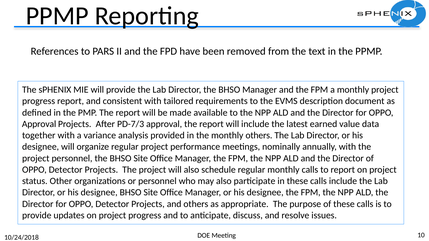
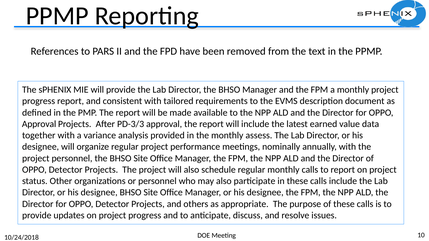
PD-7/3: PD-7/3 -> PD-3/3
monthly others: others -> assess
